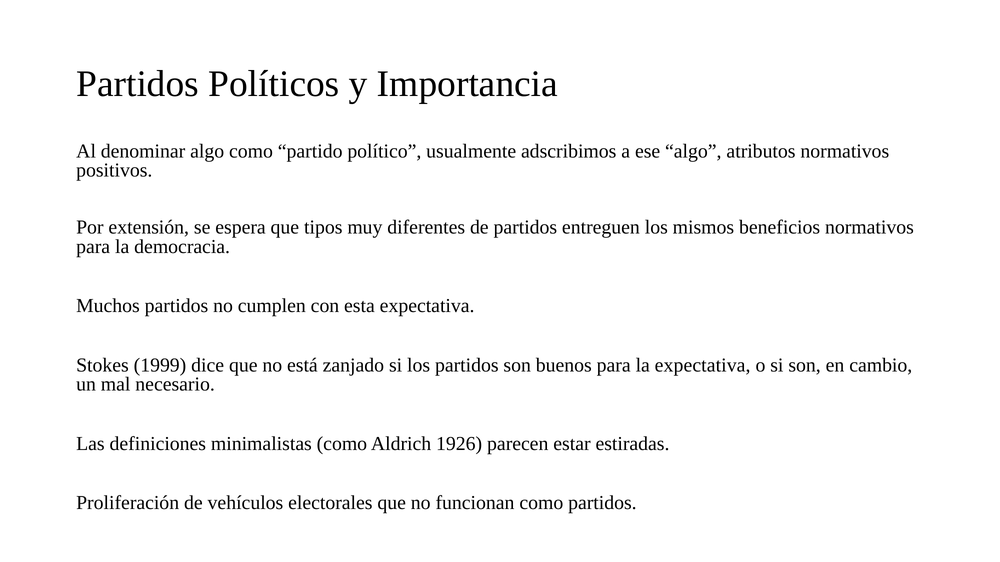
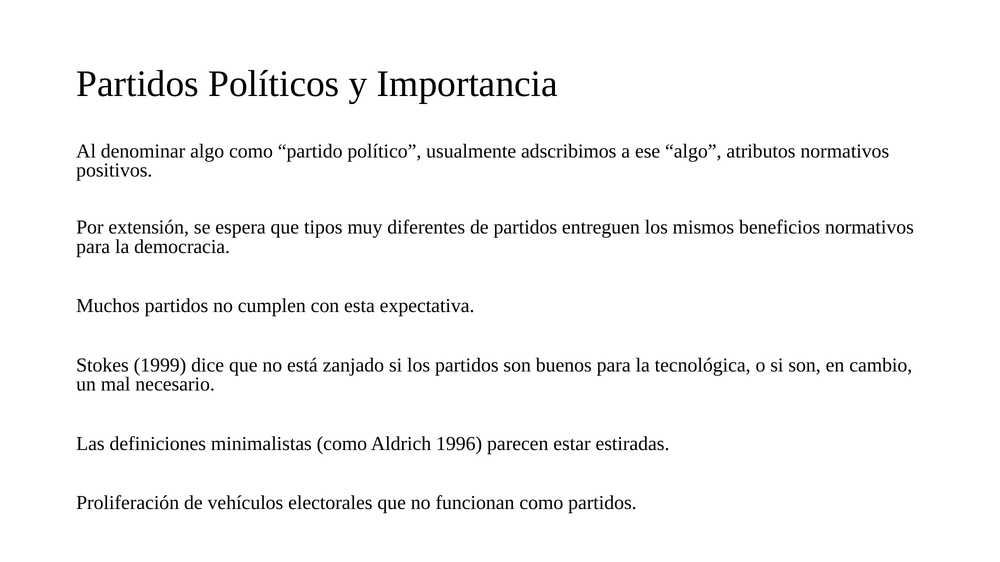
la expectativa: expectativa -> tecnológica
1926: 1926 -> 1996
